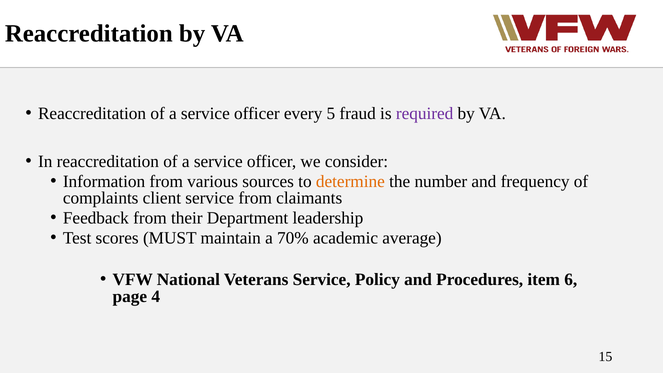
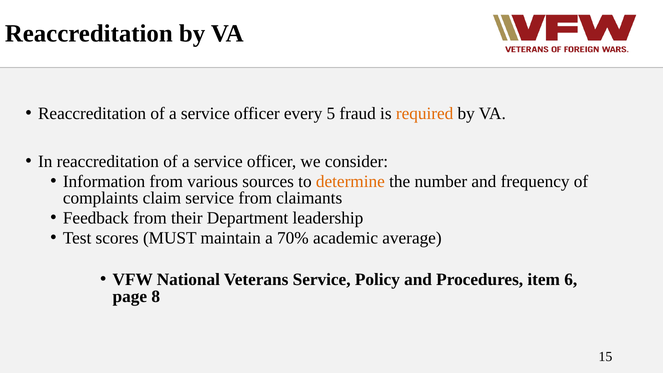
required colour: purple -> orange
client: client -> claim
4: 4 -> 8
